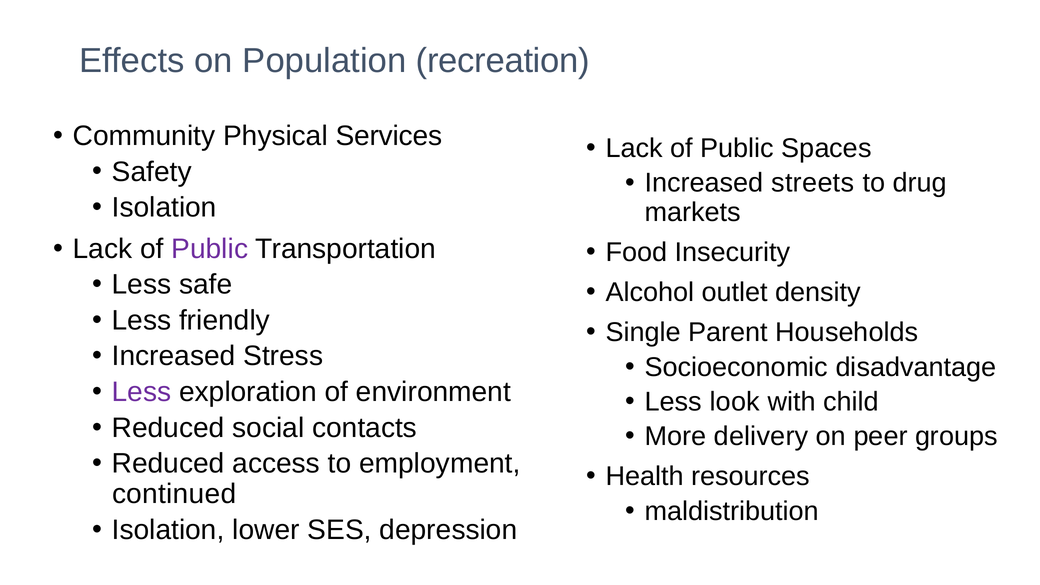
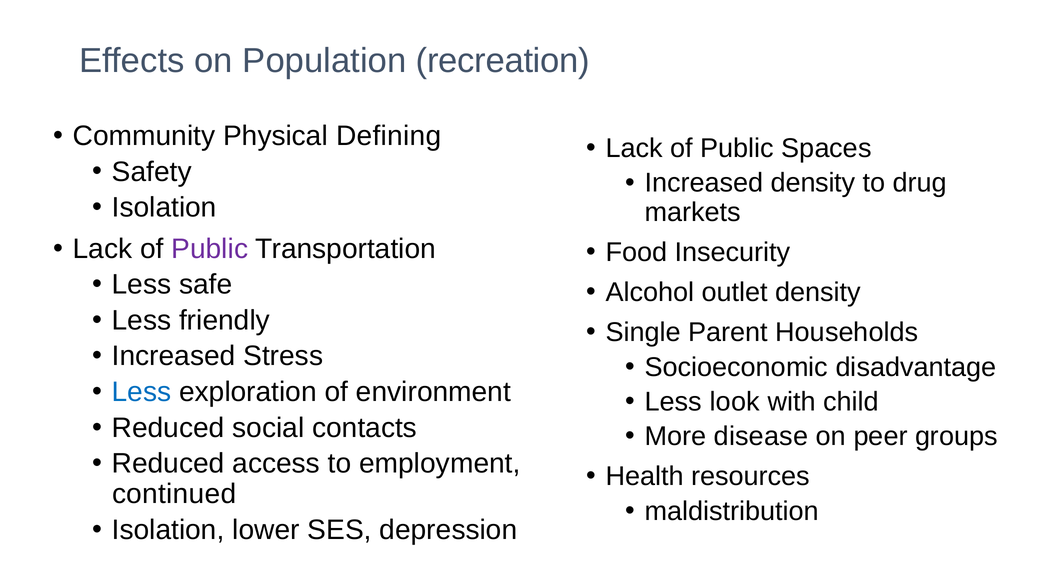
Services: Services -> Defining
Increased streets: streets -> density
Less at (142, 392) colour: purple -> blue
delivery: delivery -> disease
